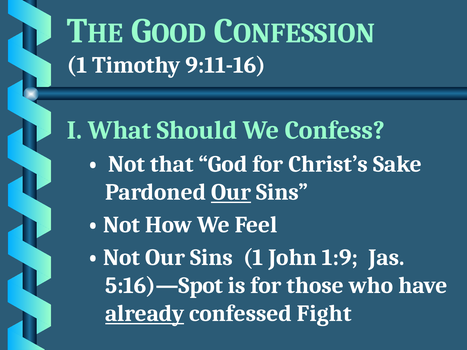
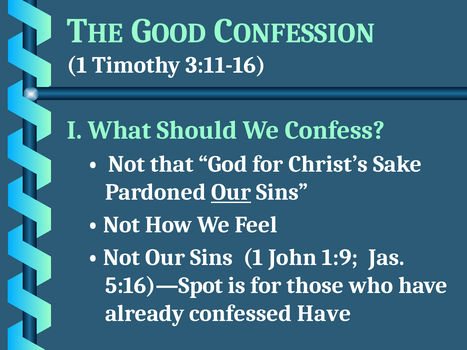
9:11-16: 9:11-16 -> 3:11-16
already underline: present -> none
confessed Fight: Fight -> Have
